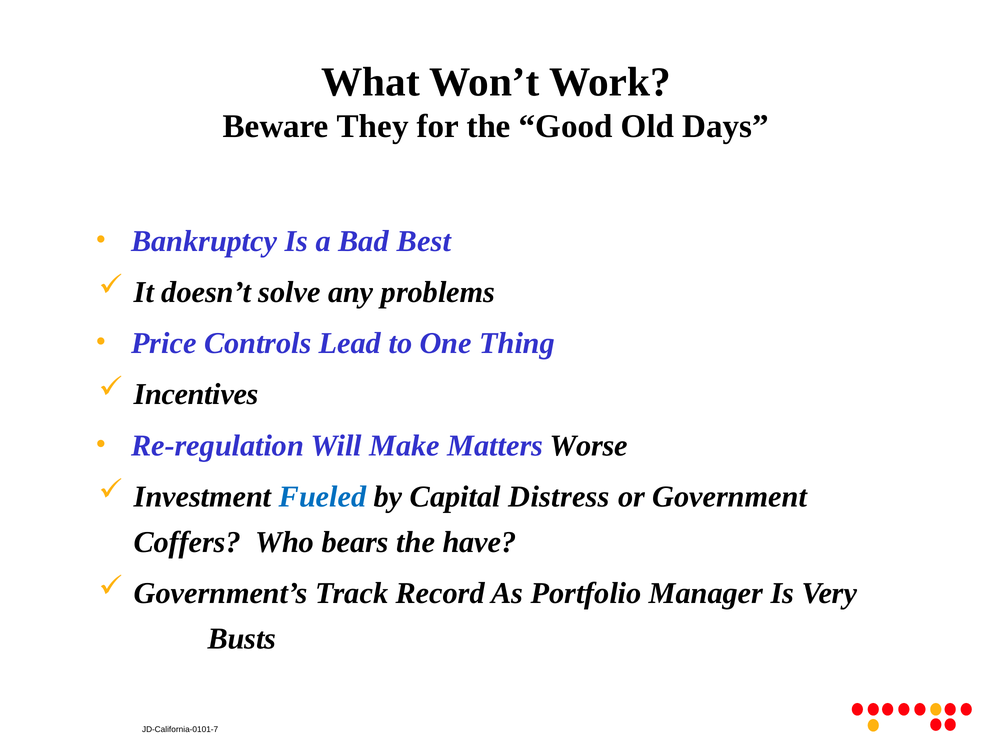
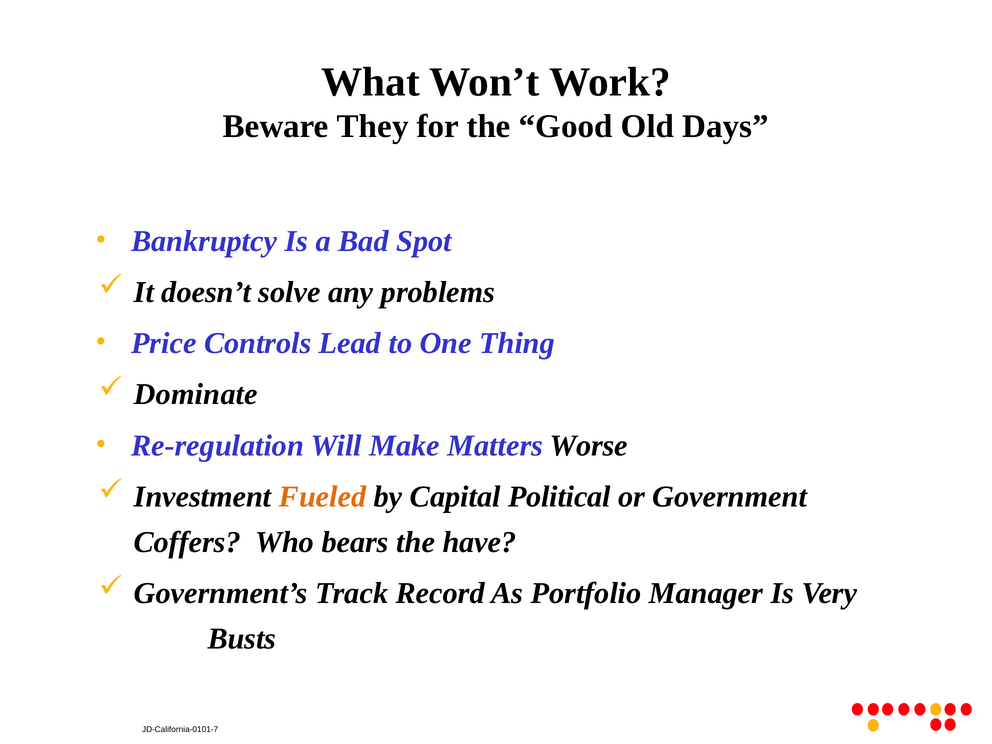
Best: Best -> Spot
Incentives: Incentives -> Dominate
Fueled colour: blue -> orange
Distress: Distress -> Political
